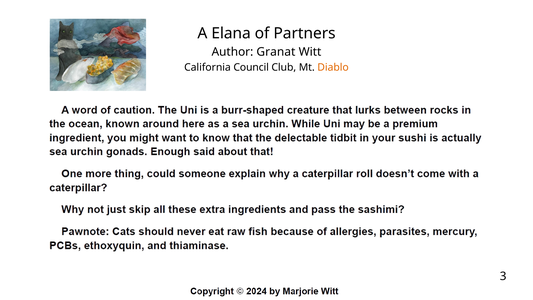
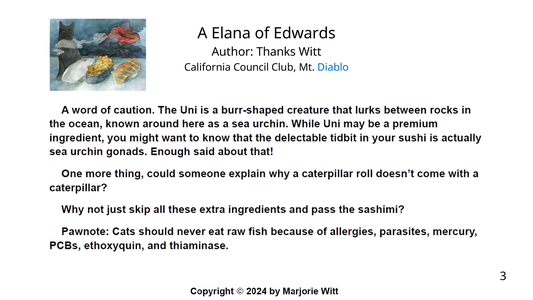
Partners: Partners -> Edwards
Granat: Granat -> Thanks
Diablo colour: orange -> blue
